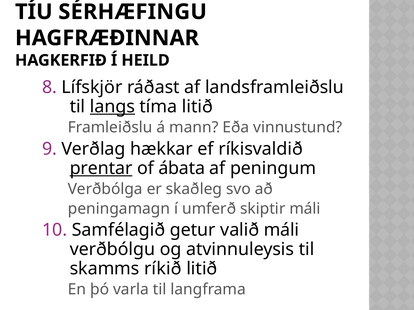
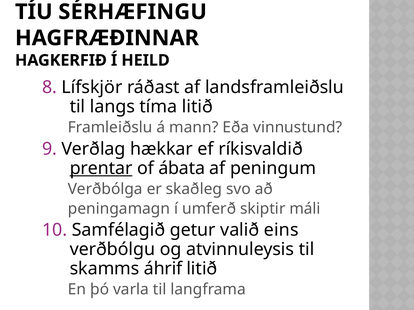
langs underline: present -> none
valið máli: máli -> eins
ríkið: ríkið -> áhrif
